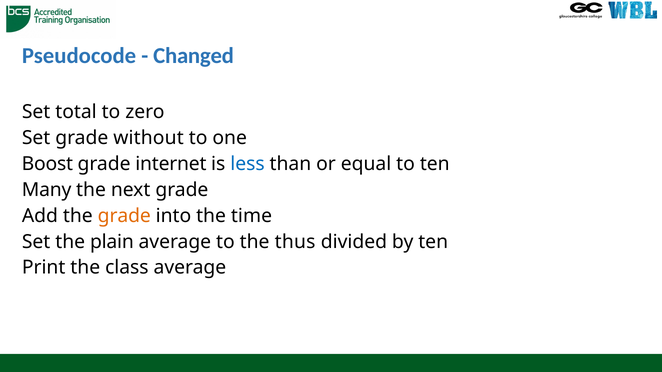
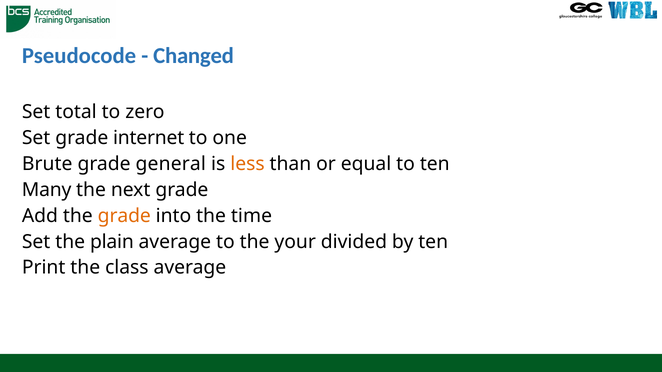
without: without -> internet
Boost: Boost -> Brute
internet: internet -> general
less colour: blue -> orange
thus: thus -> your
